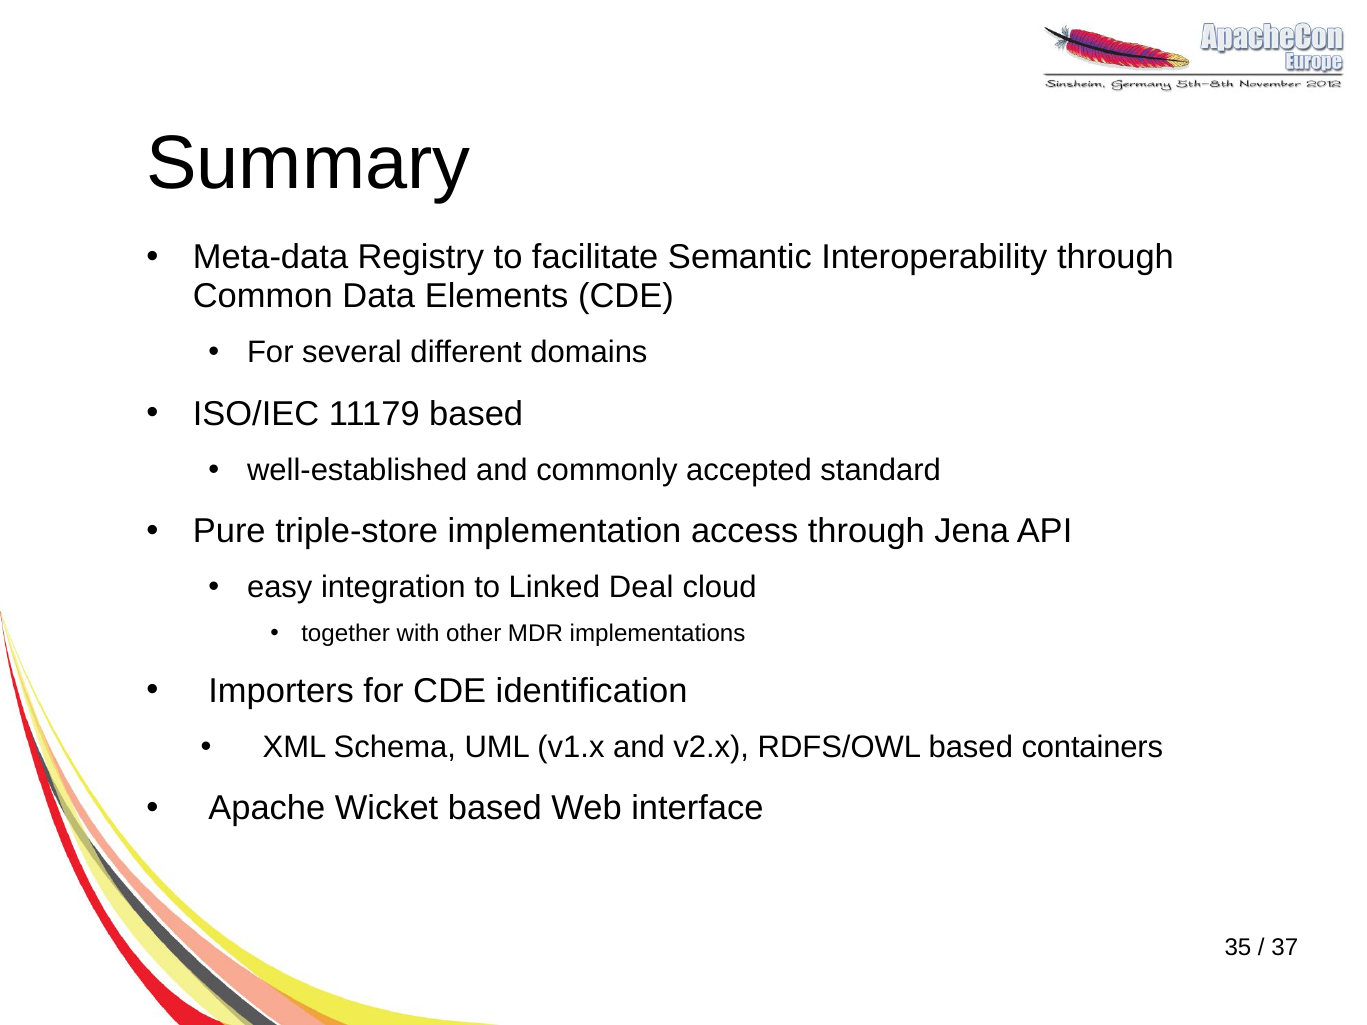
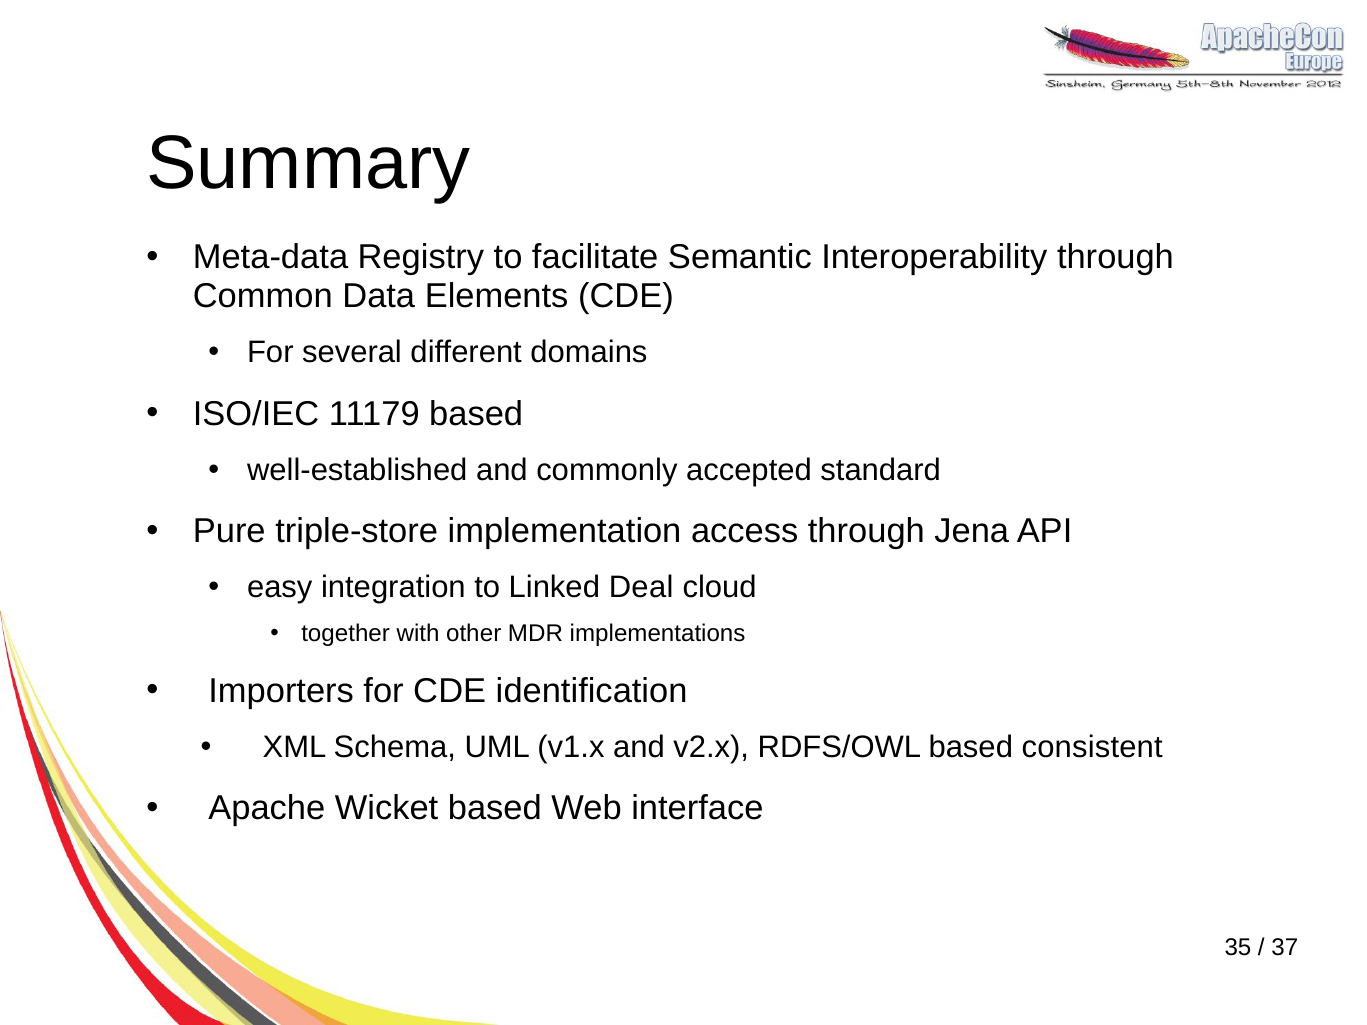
containers: containers -> consistent
